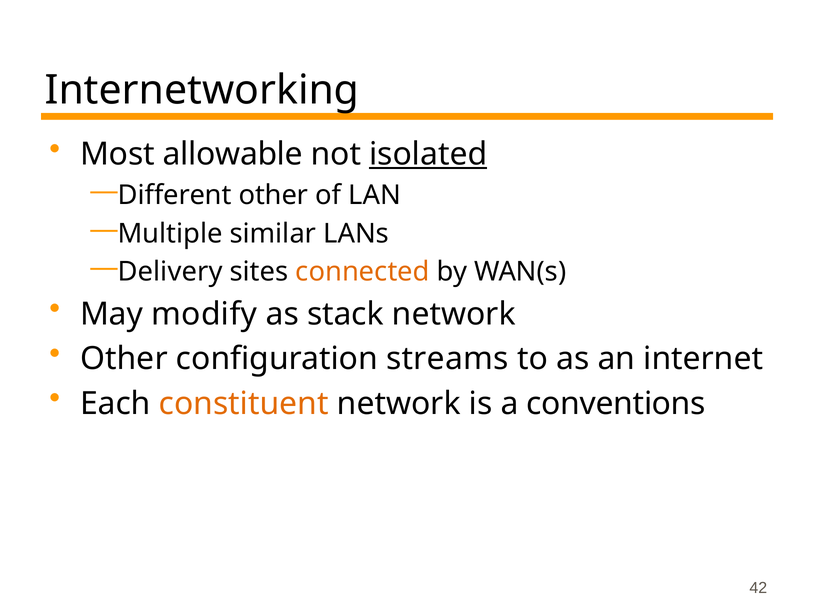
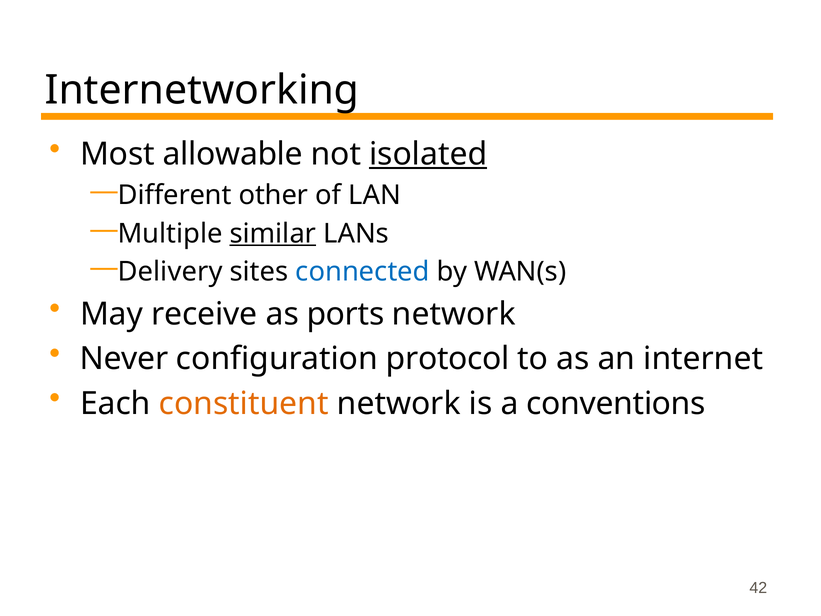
similar underline: none -> present
connected colour: orange -> blue
modify: modify -> receive
stack: stack -> ports
Other at (124, 359): Other -> Never
streams: streams -> protocol
